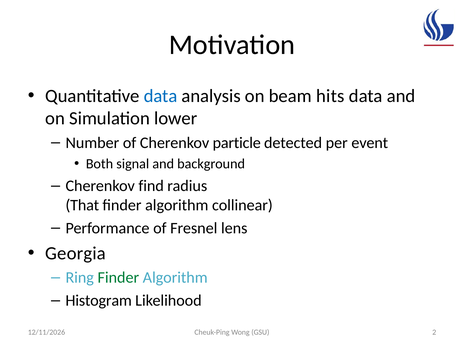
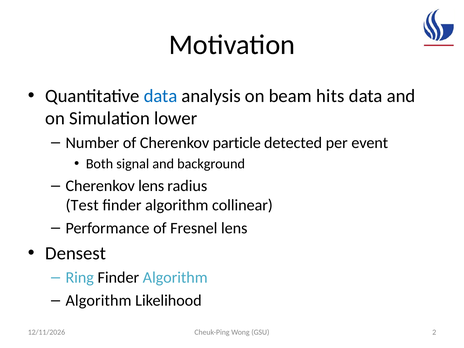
Cherenkov find: find -> lens
That: That -> Test
Georgia: Georgia -> Densest
Finder at (118, 278) colour: green -> black
Histogram at (99, 301): Histogram -> Algorithm
